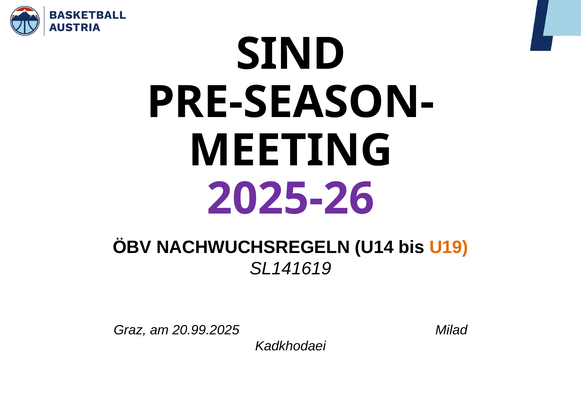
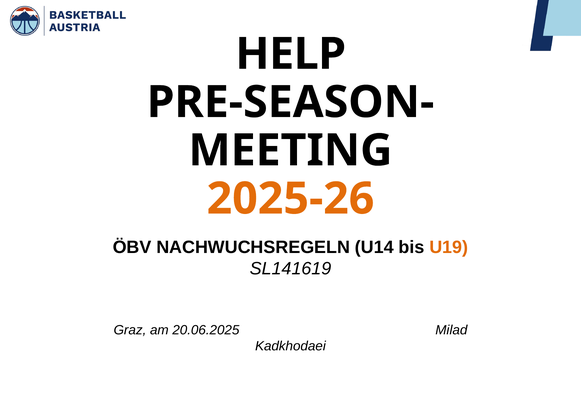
SIND: SIND -> HELP
2025-26 colour: purple -> orange
20.99.2025: 20.99.2025 -> 20.06.2025
